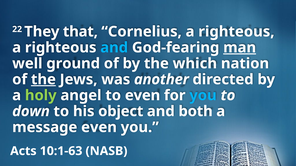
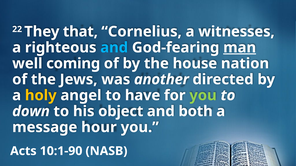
Cornelius a righteous: righteous -> witnesses
ground: ground -> coming
which: which -> house
the at (43, 80) underline: present -> none
holy colour: light green -> yellow
to even: even -> have
you at (203, 96) colour: light blue -> light green
message even: even -> hour
10:1-63: 10:1-63 -> 10:1-90
